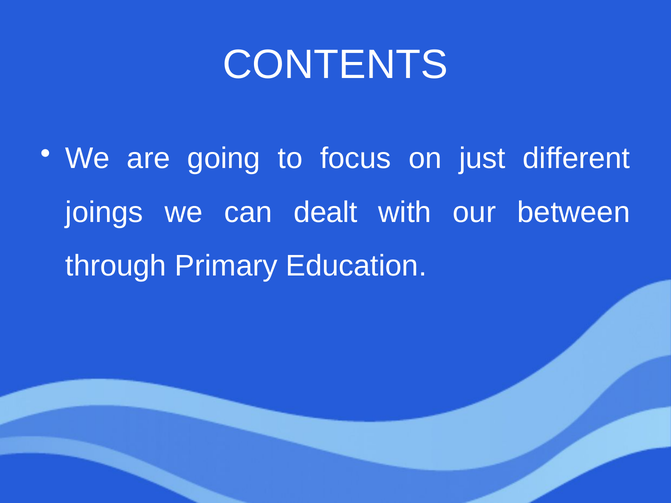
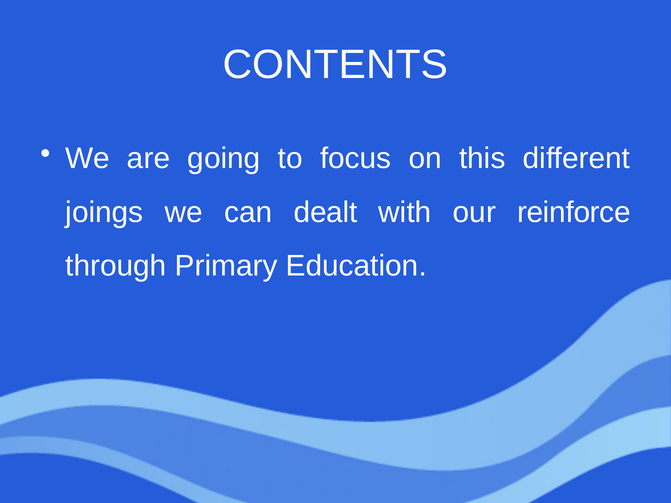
just: just -> this
between: between -> reinforce
